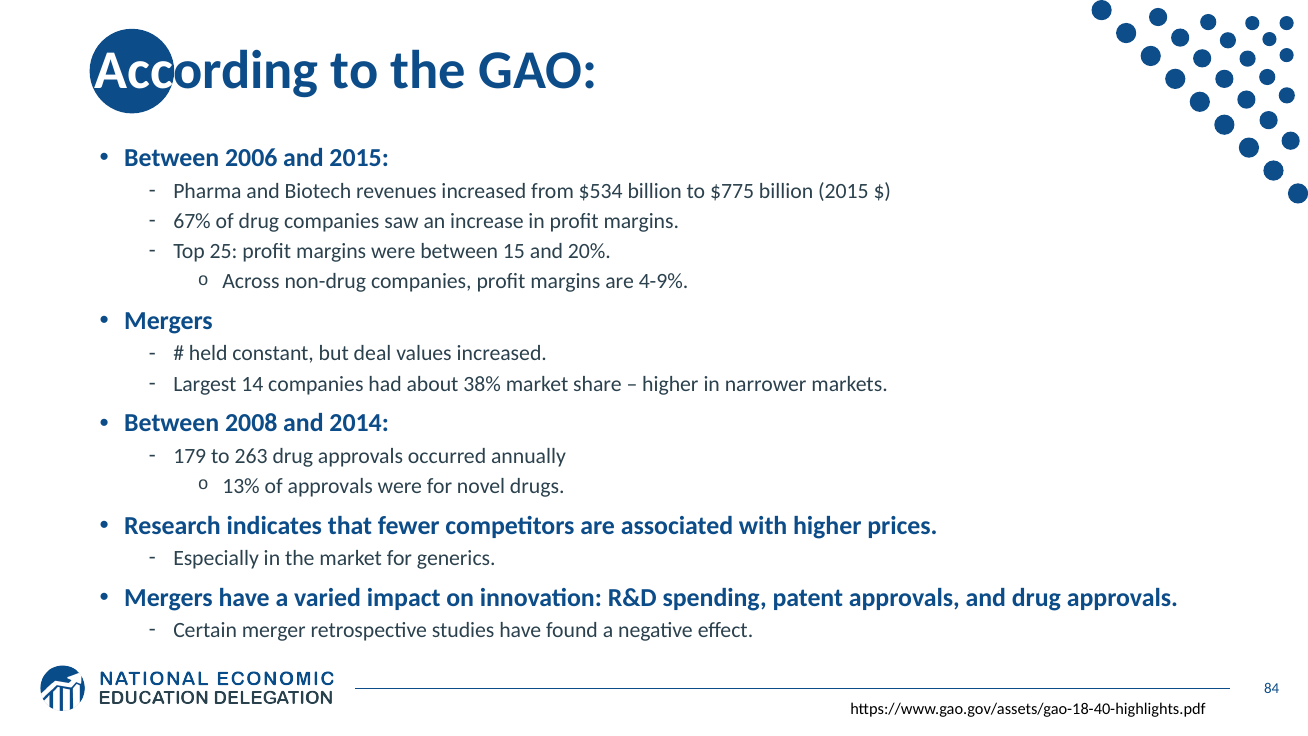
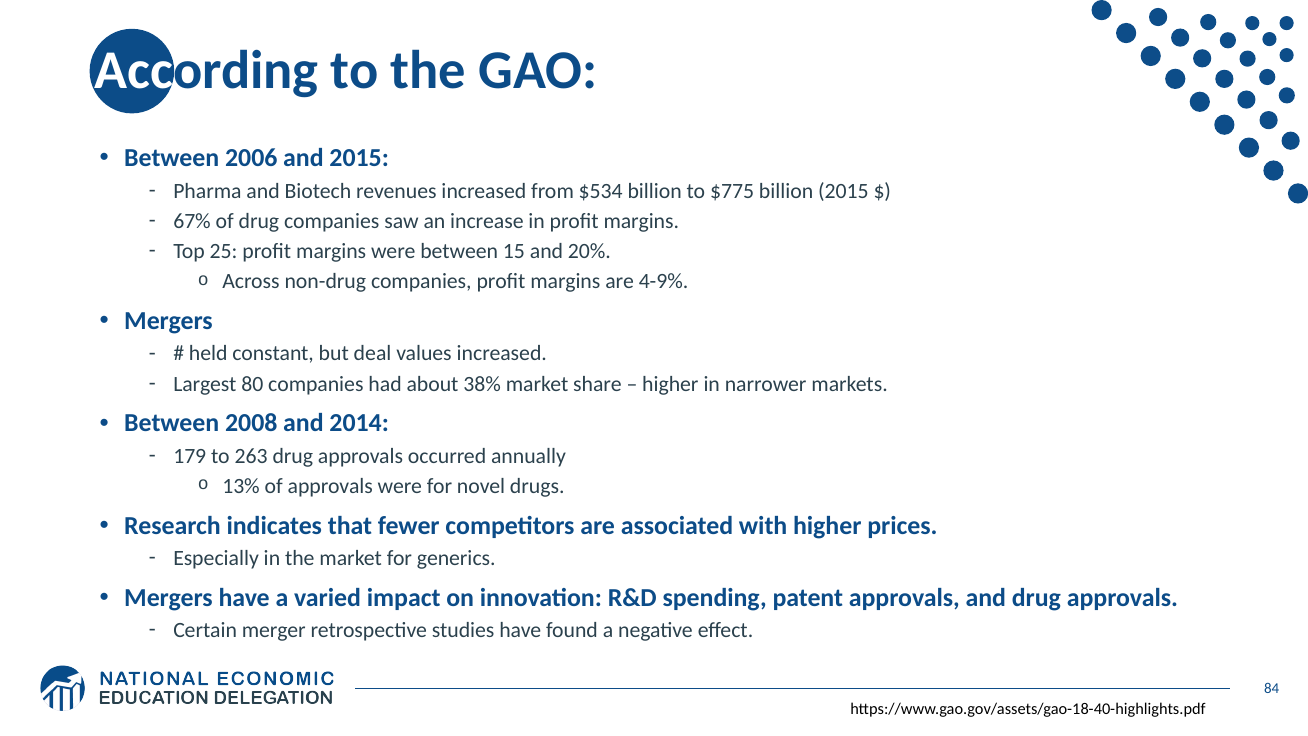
14: 14 -> 80
